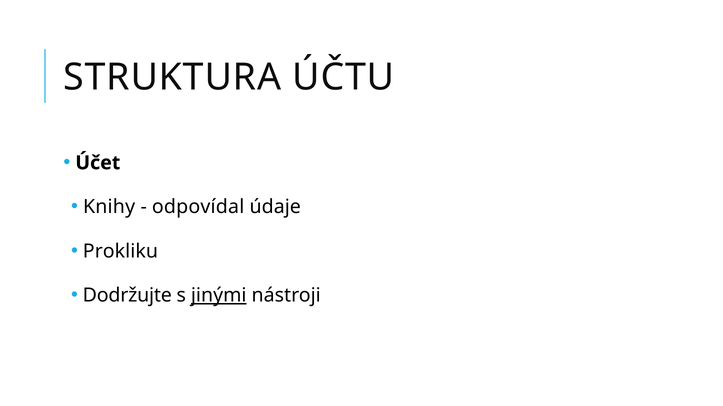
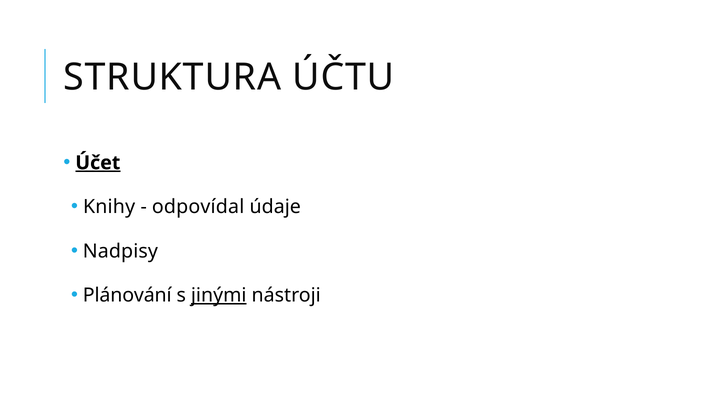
Účet underline: none -> present
Prokliku: Prokliku -> Nadpisy
Dodržujte: Dodržujte -> Plánování
